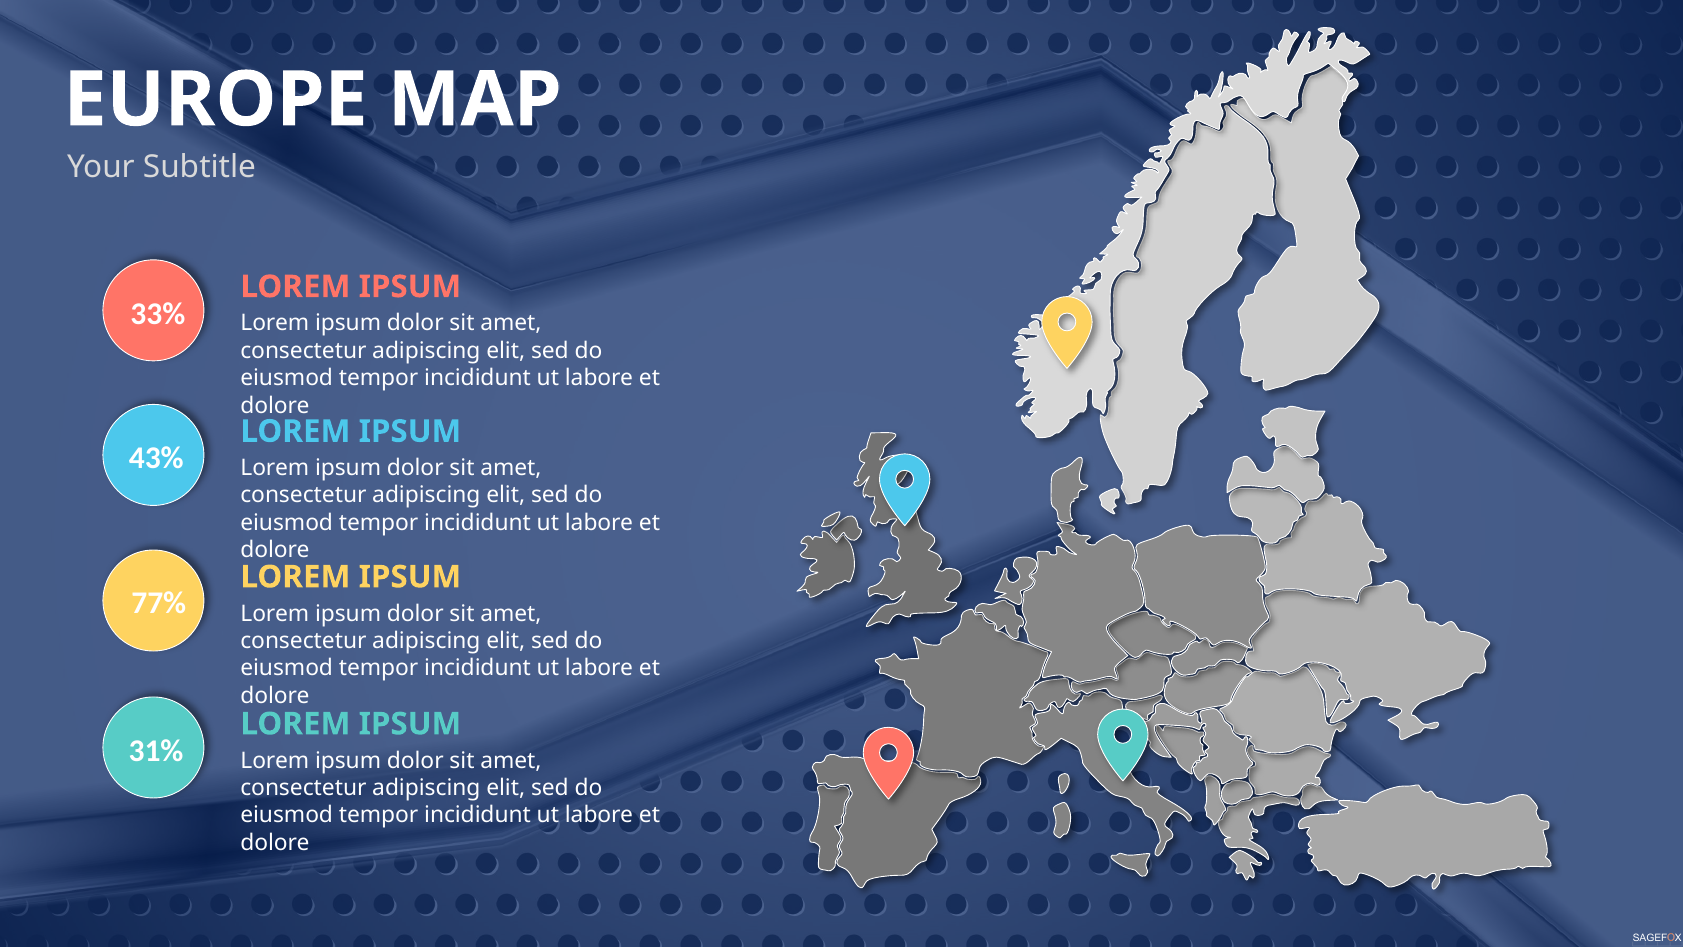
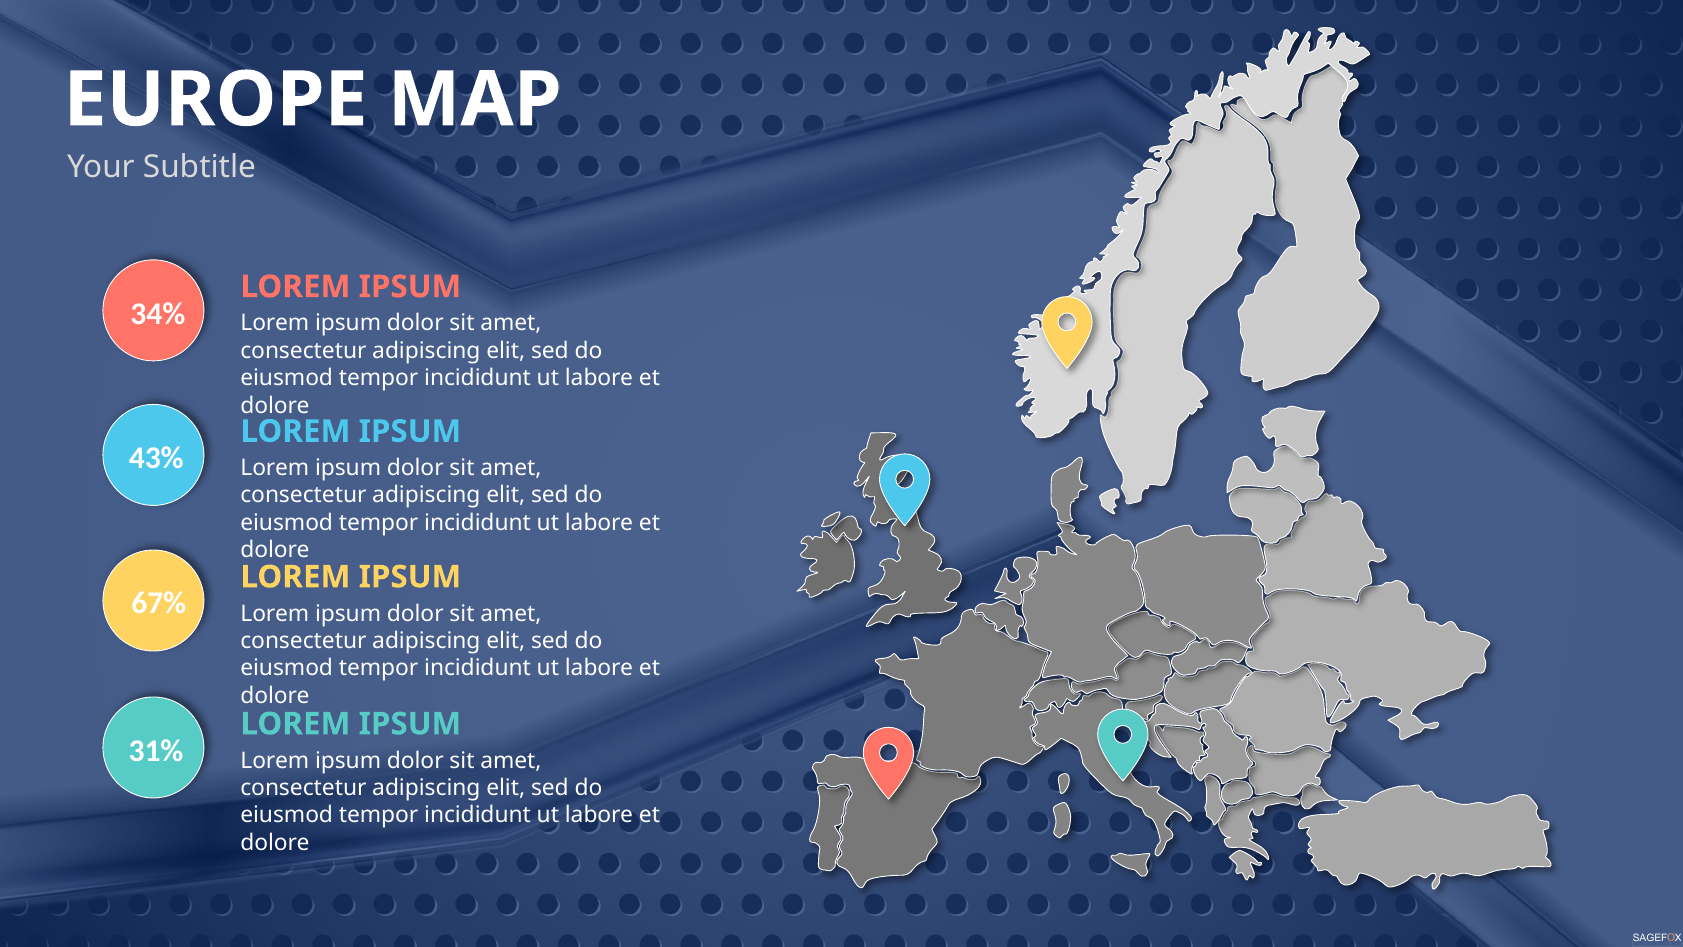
33%: 33% -> 34%
77%: 77% -> 67%
